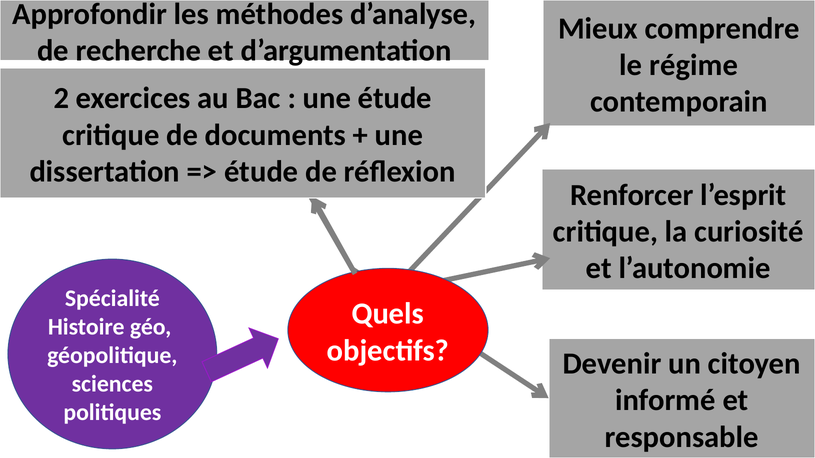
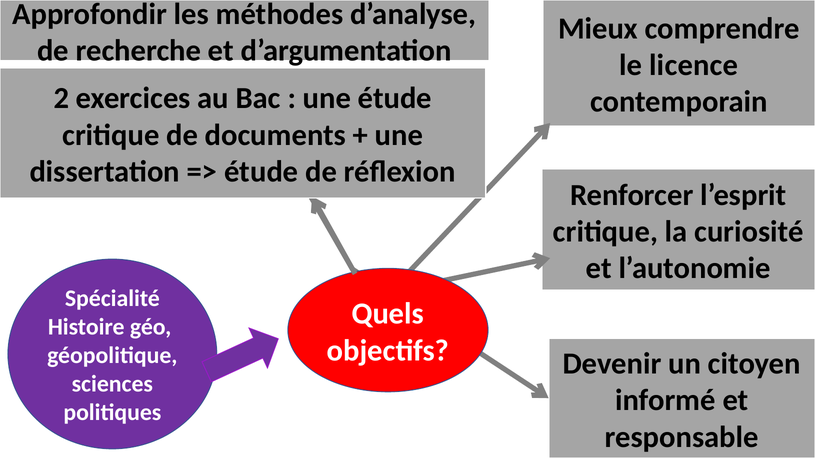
régime: régime -> licence
